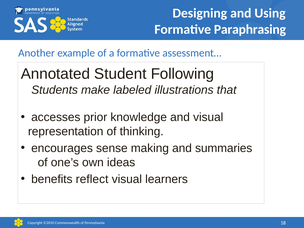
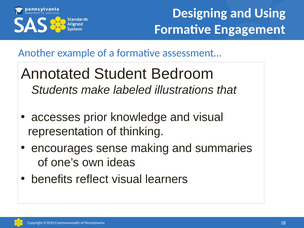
Paraphrasing: Paraphrasing -> Engagement
Following: Following -> Bedroom
